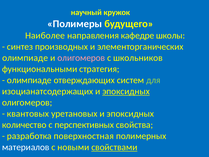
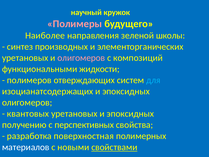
Полимеры colour: white -> pink
кафедре: кафедре -> зеленой
олимпиаде at (25, 58): олимпиаде -> уретановых
школьников: школьников -> композиций
стратегия: стратегия -> жидкости
олимпиаде at (29, 80): олимпиаде -> полимеров
для colour: light green -> light blue
эпоксидных at (126, 91) underline: present -> none
количество: количество -> получению
